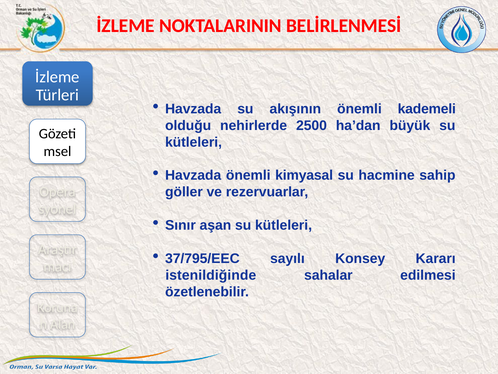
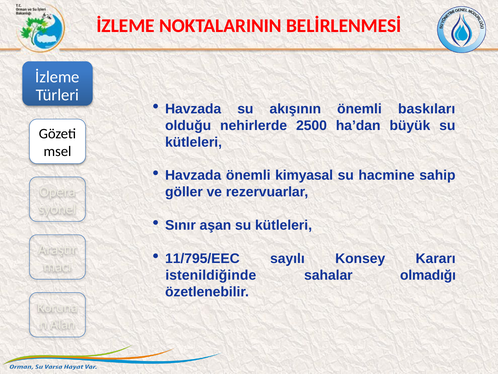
kademeli: kademeli -> baskıları
37/795/EEC: 37/795/EEC -> 11/795/EEC
edilmesi: edilmesi -> olmadığı
